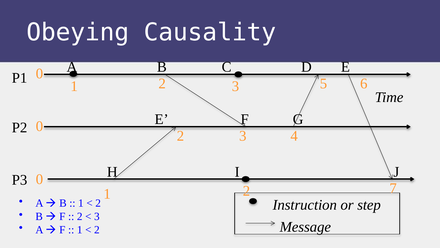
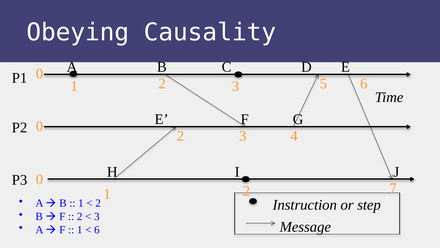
2 at (97, 229): 2 -> 6
